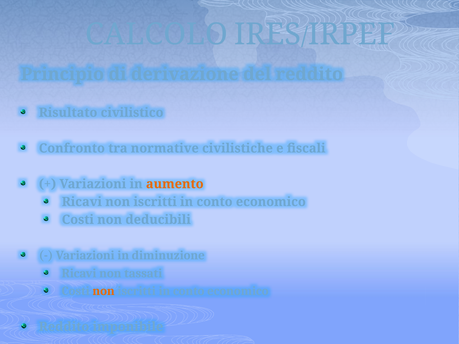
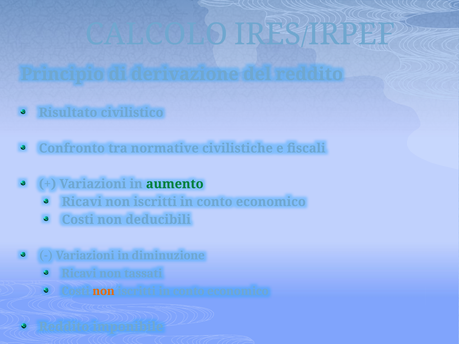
aumento colour: orange -> green
